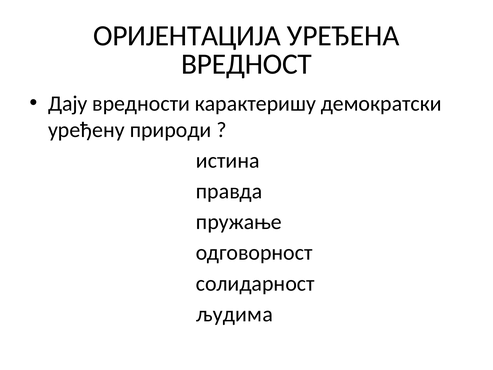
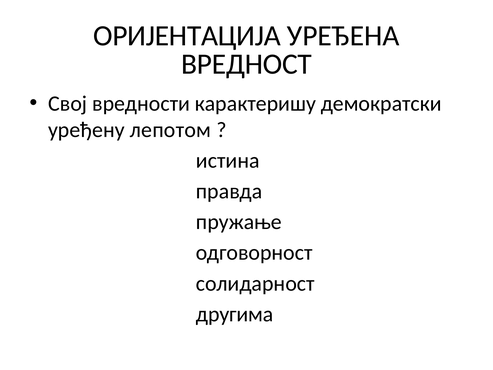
Дају: Дају -> Свој
природи: природи -> лепотом
људима: људима -> другима
